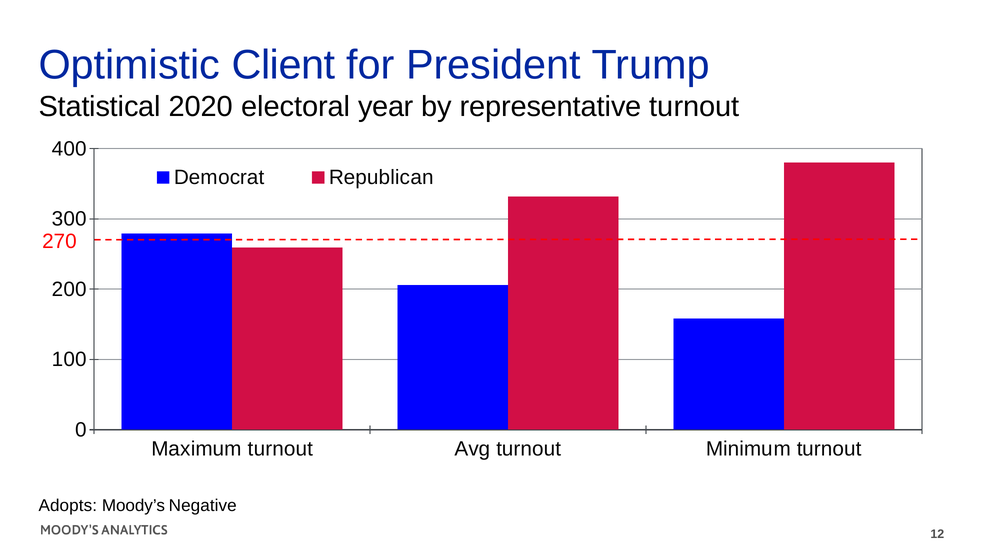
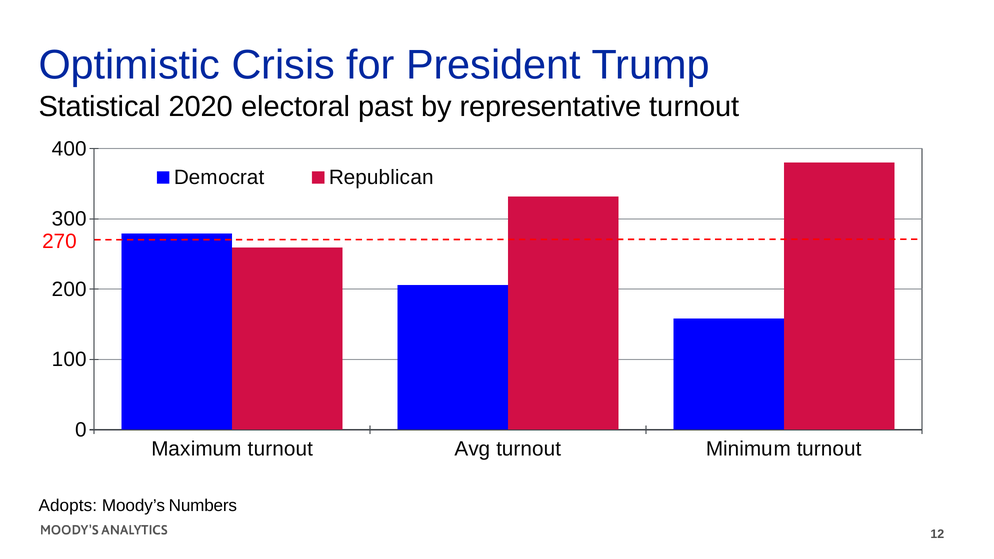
Client: Client -> Crisis
year: year -> past
Negative: Negative -> Numbers
